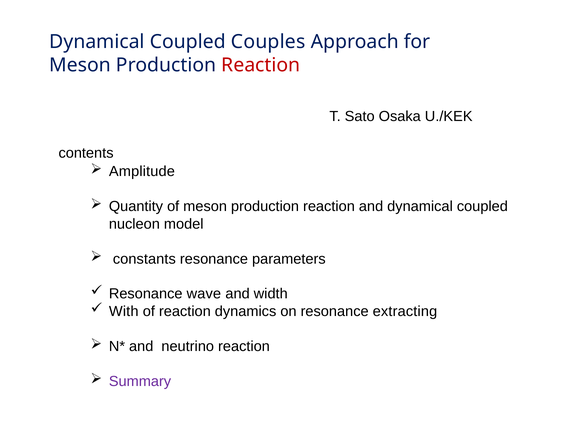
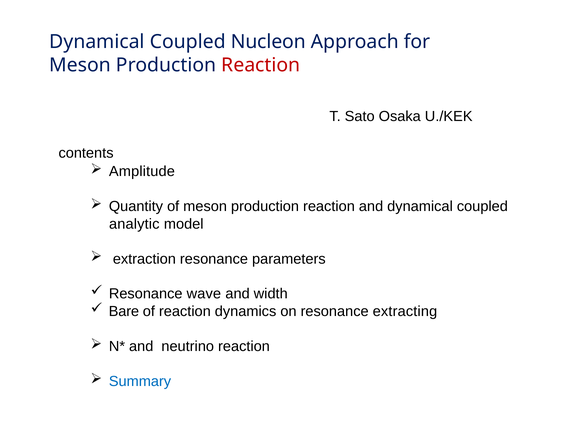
Couples: Couples -> Nucleon
nucleon: nucleon -> analytic
constants: constants -> extraction
With: With -> Bare
Summary colour: purple -> blue
